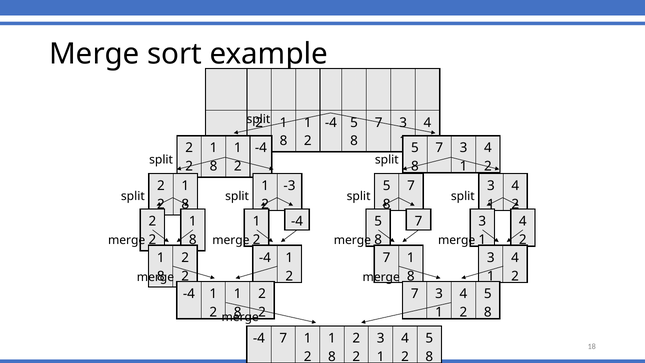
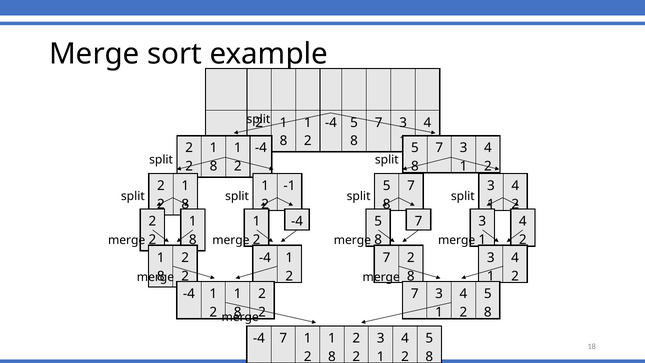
-3: -3 -> -1
1 at (411, 258): 1 -> 2
